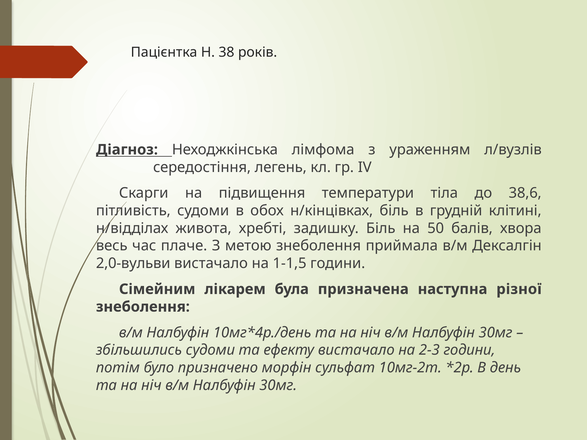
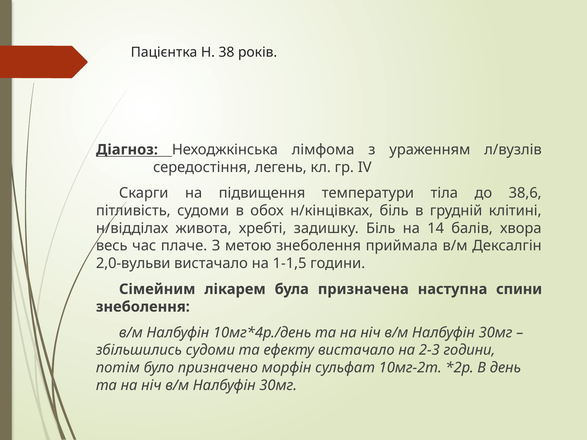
50: 50 -> 14
різної: різної -> спини
